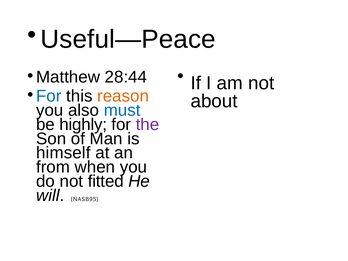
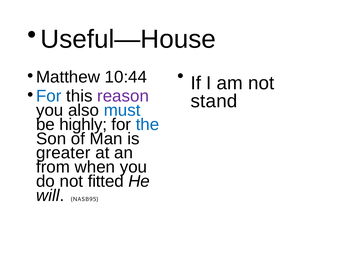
Useful—Peace: Useful—Peace -> Useful—House
28:44: 28:44 -> 10:44
reason colour: orange -> purple
about: about -> stand
the colour: purple -> blue
himself: himself -> greater
